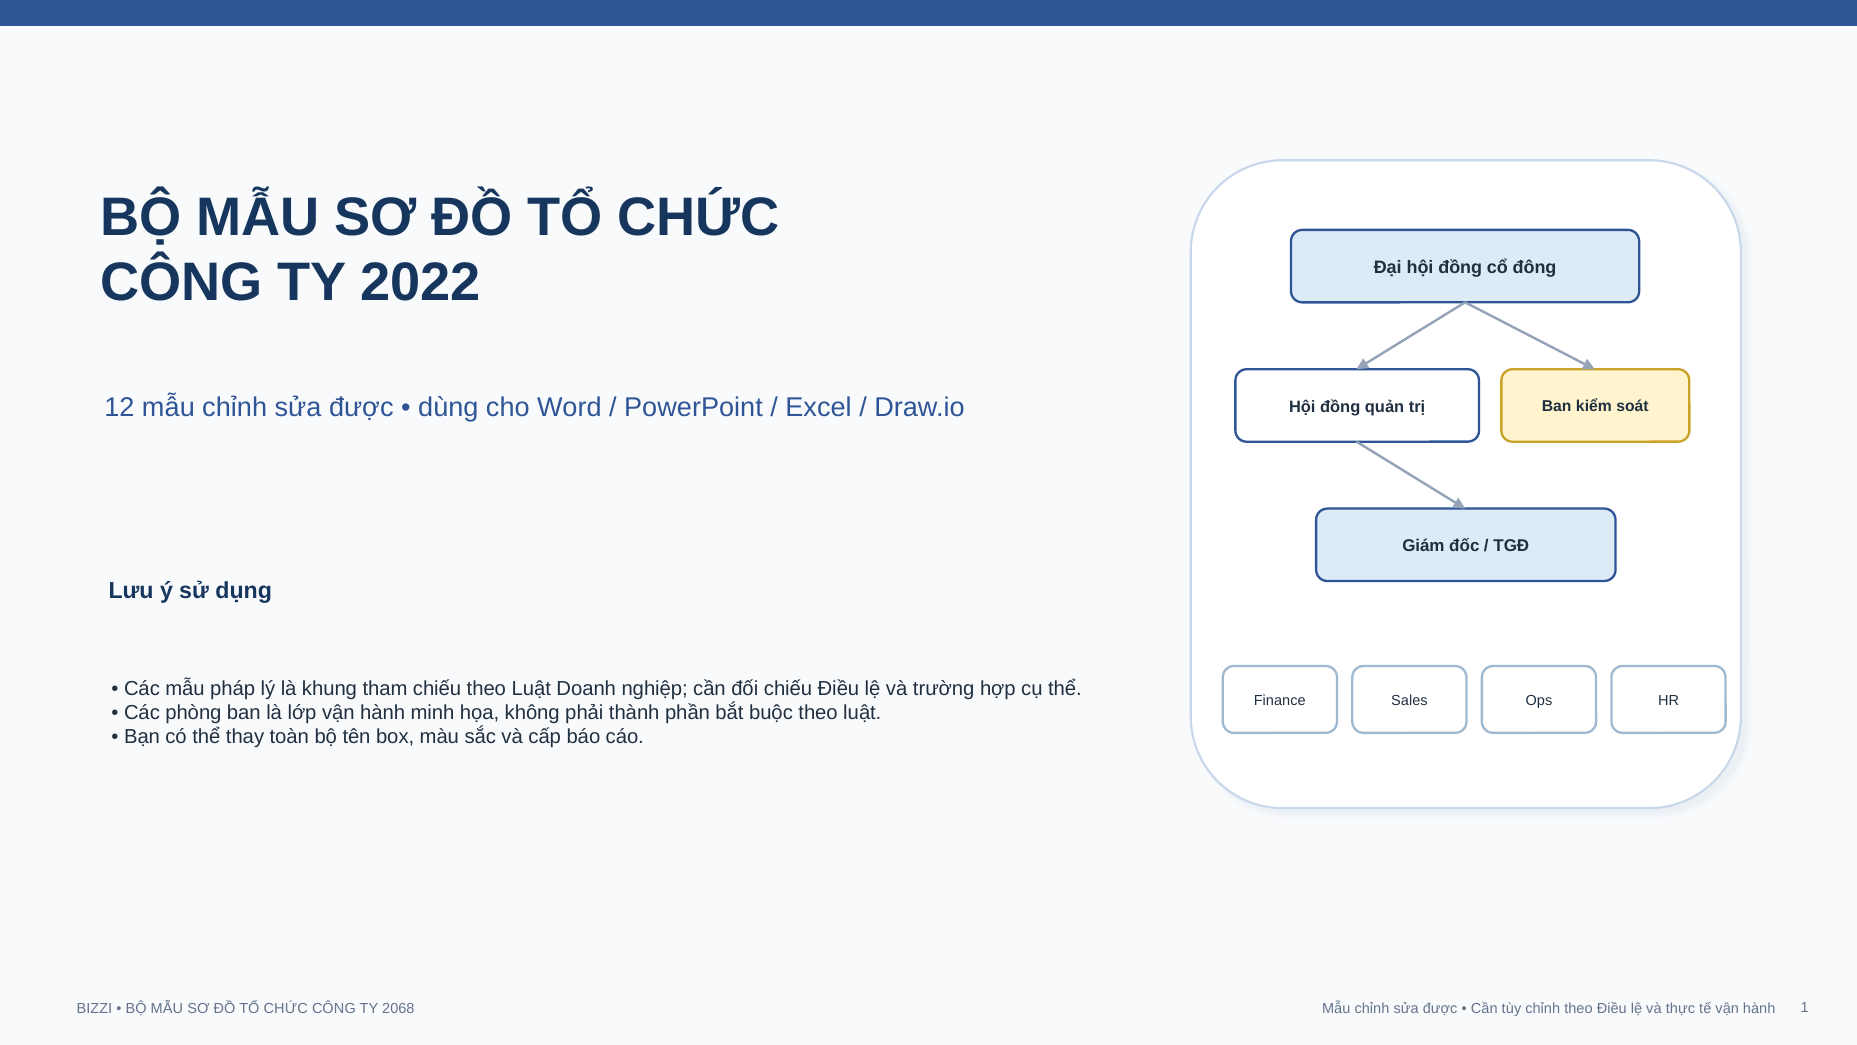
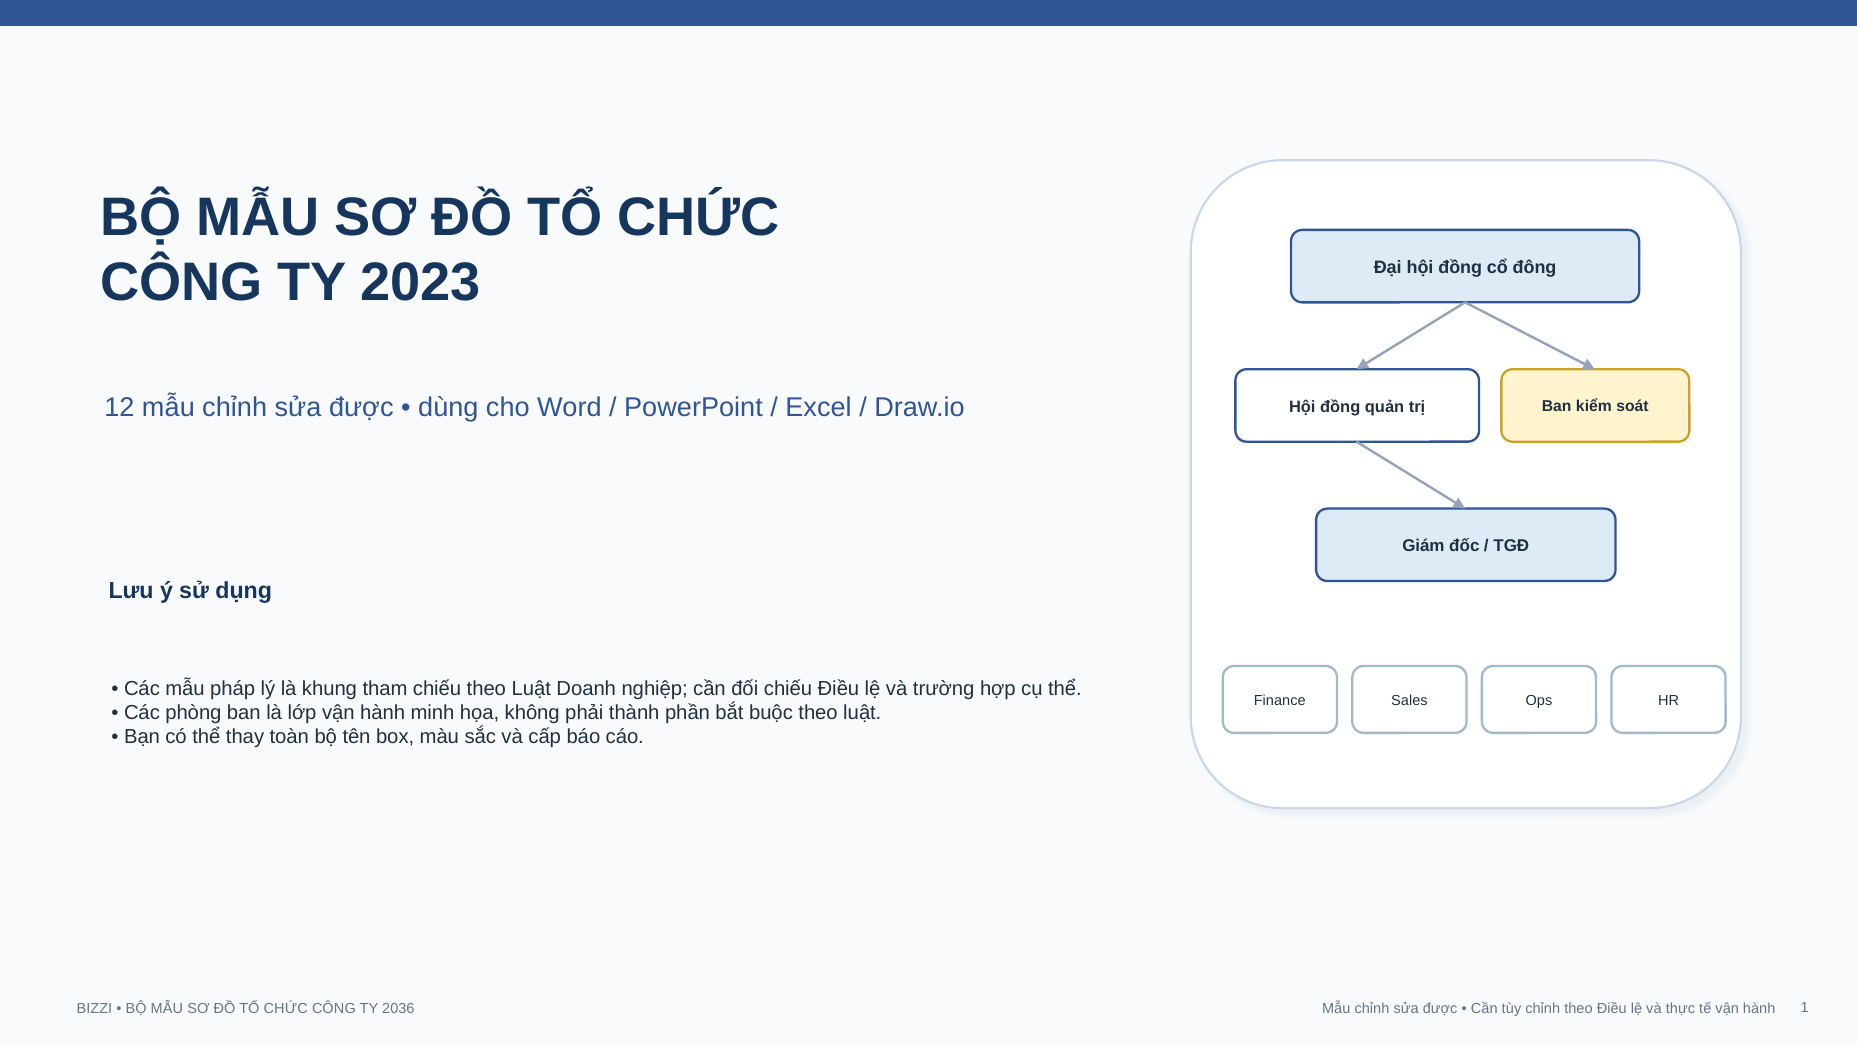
2022: 2022 -> 2023
2068: 2068 -> 2036
